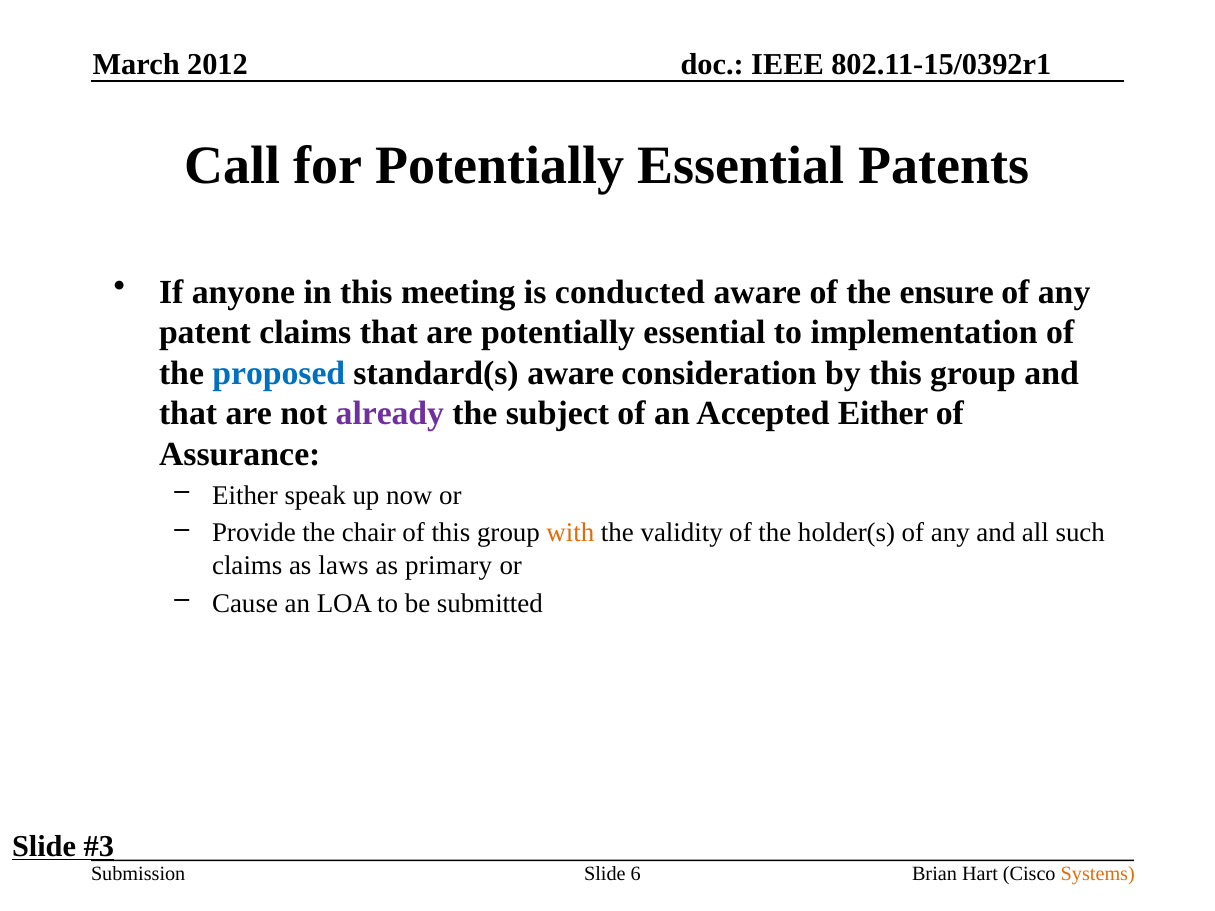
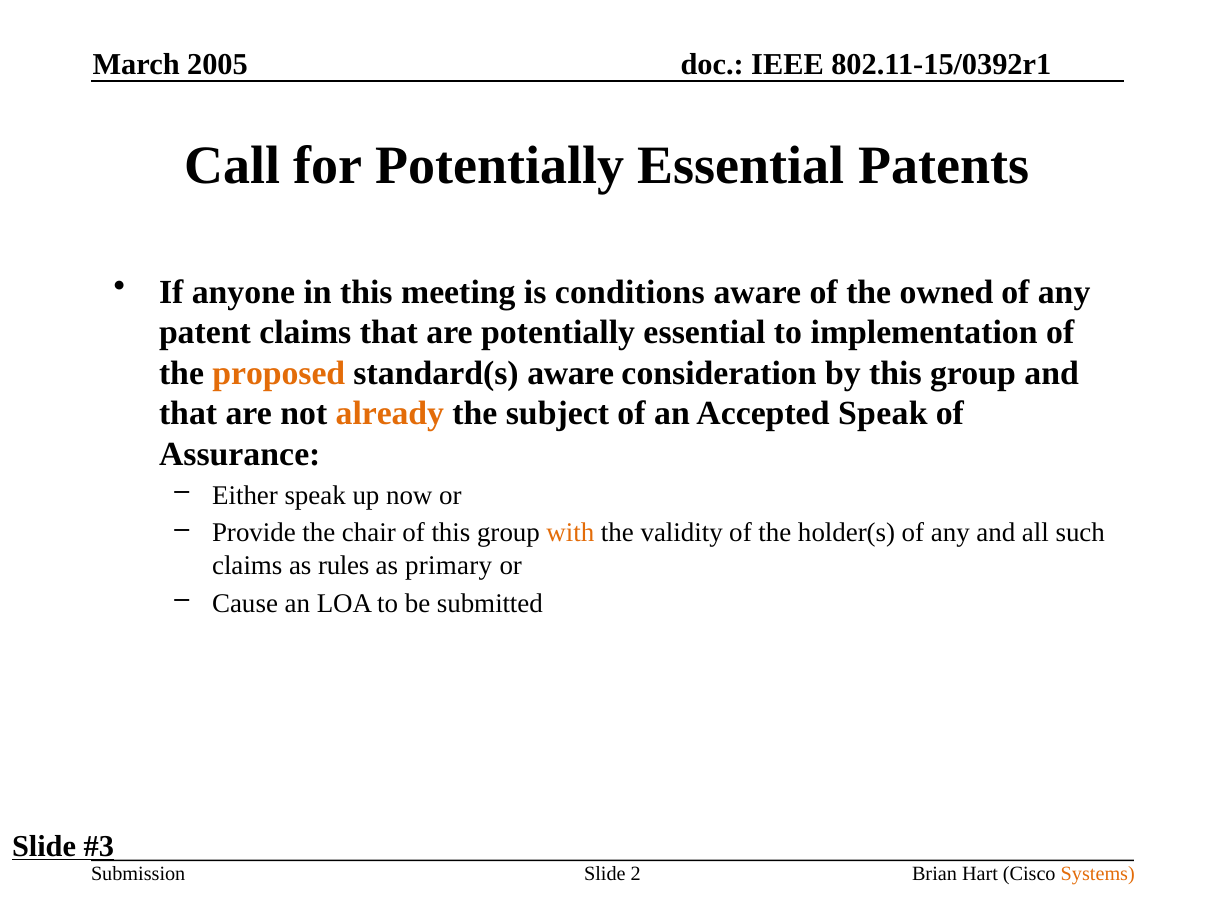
2012: 2012 -> 2005
conducted: conducted -> conditions
ensure: ensure -> owned
proposed colour: blue -> orange
already colour: purple -> orange
Accepted Either: Either -> Speak
laws: laws -> rules
6: 6 -> 2
